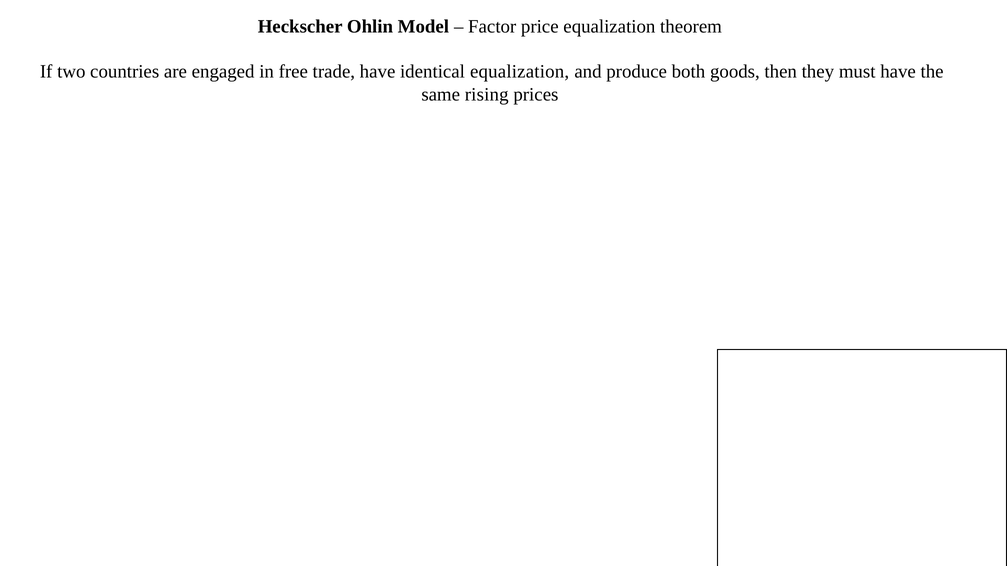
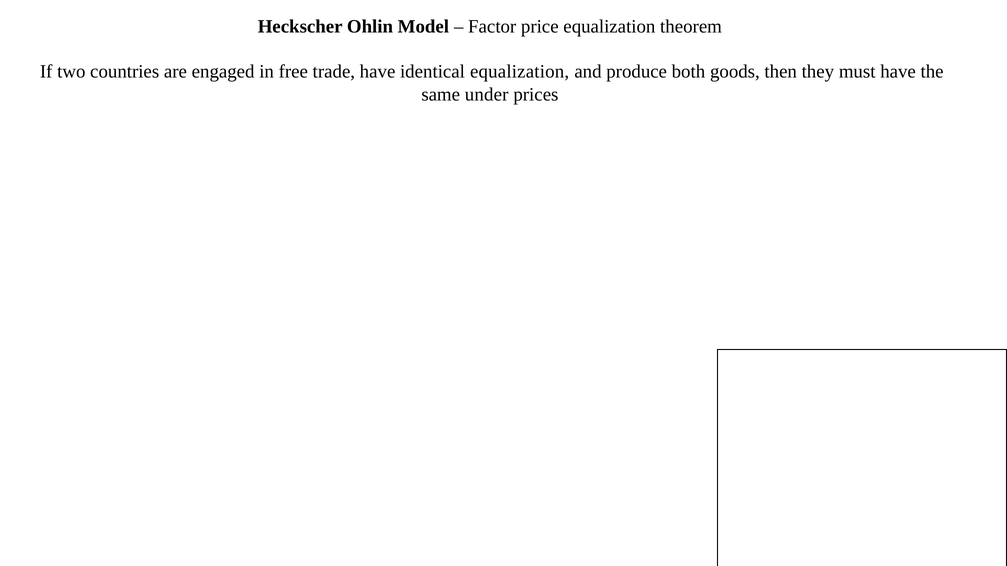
rising: rising -> under
